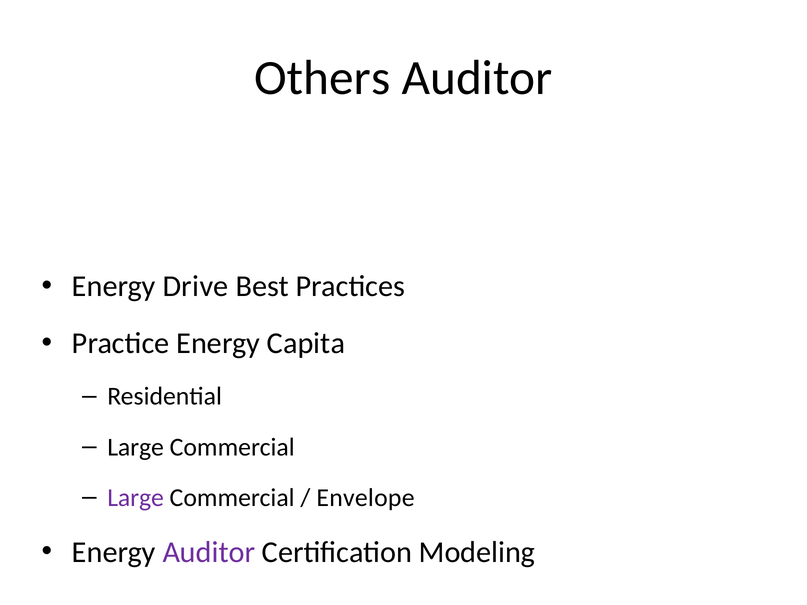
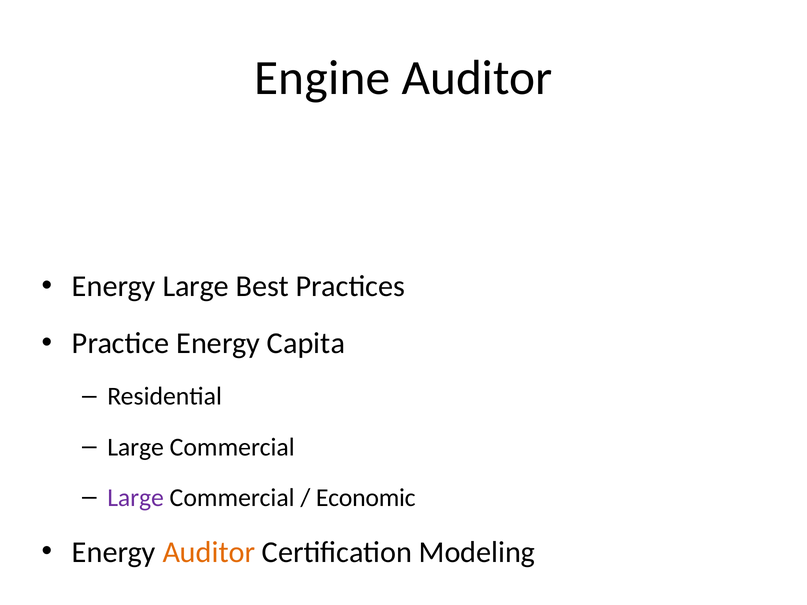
Others: Others -> Engine
Energy Drive: Drive -> Large
Envelope: Envelope -> Economic
Auditor at (209, 552) colour: purple -> orange
